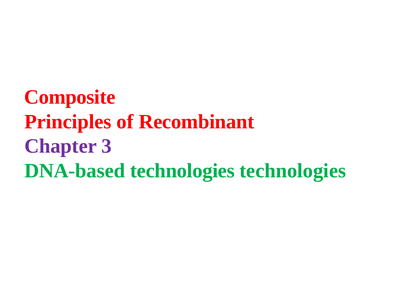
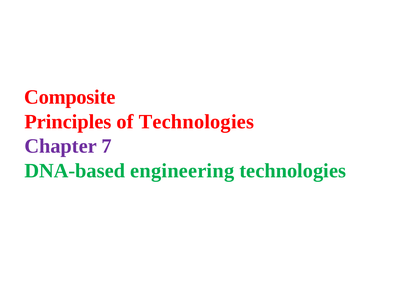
of Recombinant: Recombinant -> Technologies
3: 3 -> 7
DNA-based technologies: technologies -> engineering
